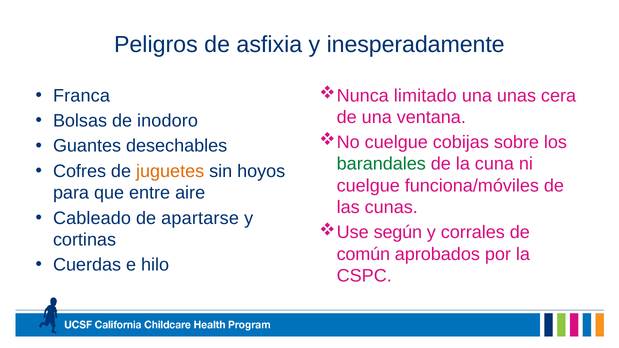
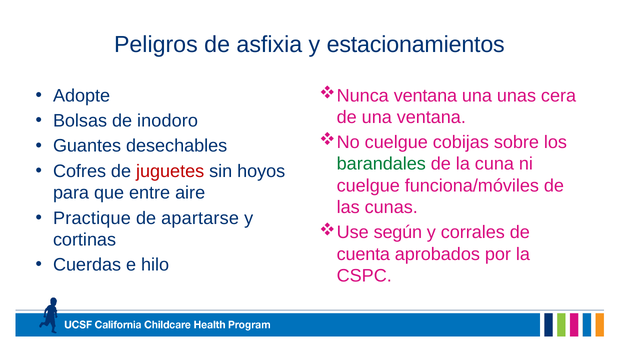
inesperadamente: inesperadamente -> estacionamientos
limitado at (425, 96): limitado -> ventana
Franca: Franca -> Adopte
juguetes colour: orange -> red
Cableado: Cableado -> Practique
común: común -> cuenta
